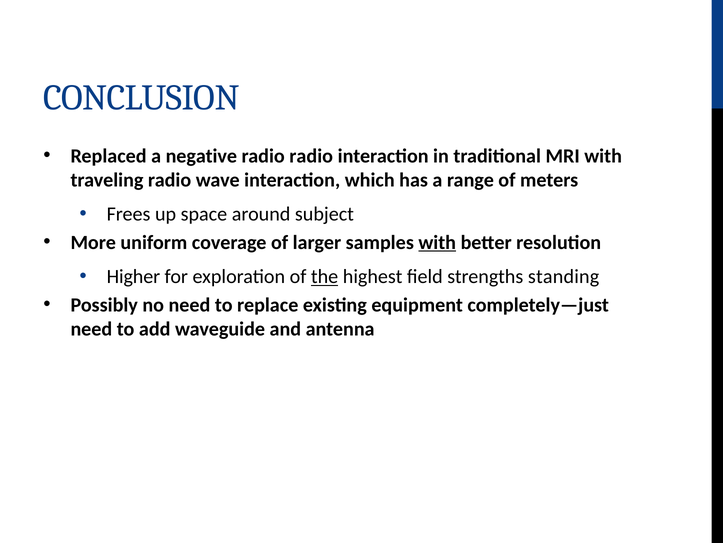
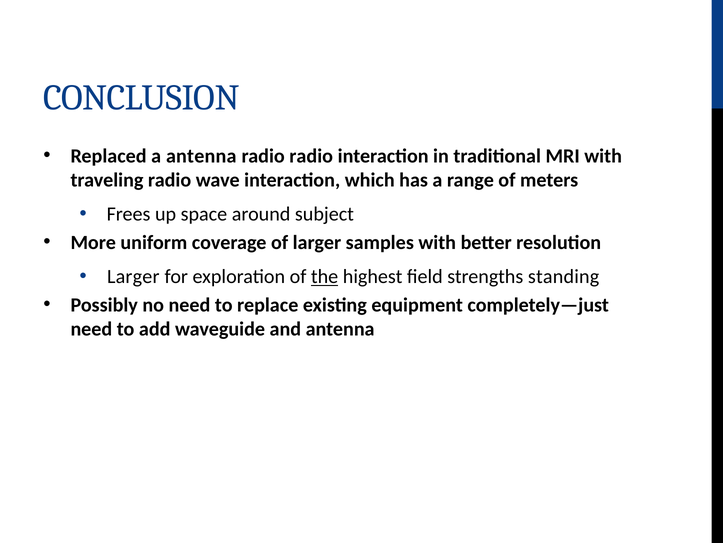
a negative: negative -> antenna
with at (437, 242) underline: present -> none
Higher at (133, 276): Higher -> Larger
